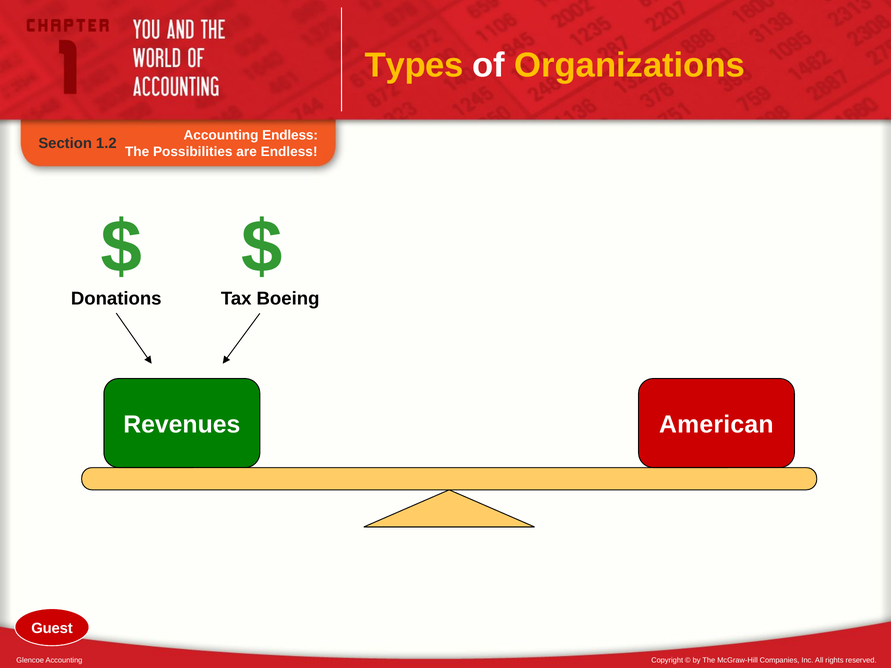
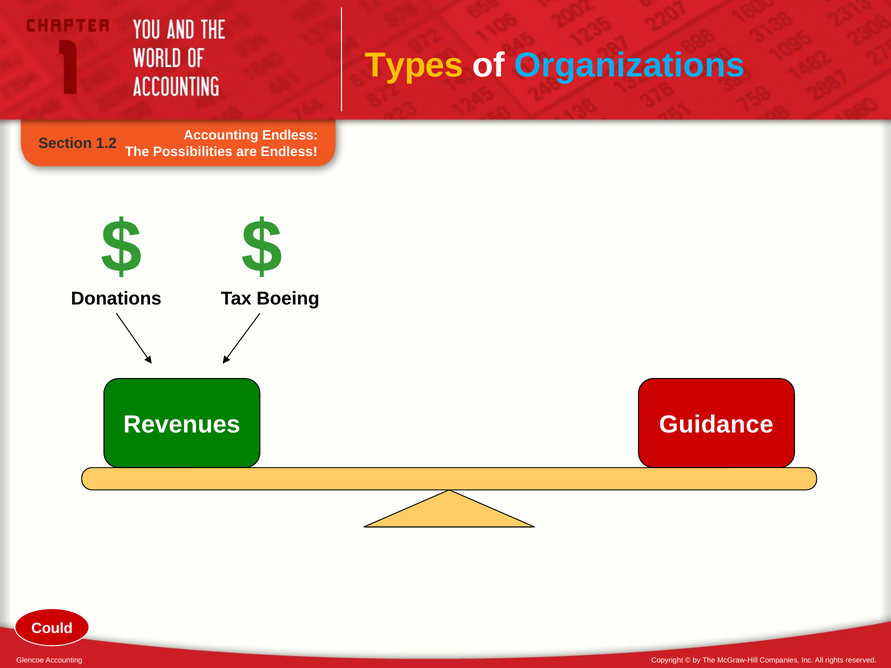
Organizations colour: yellow -> light blue
American: American -> Guidance
Guest: Guest -> Could
